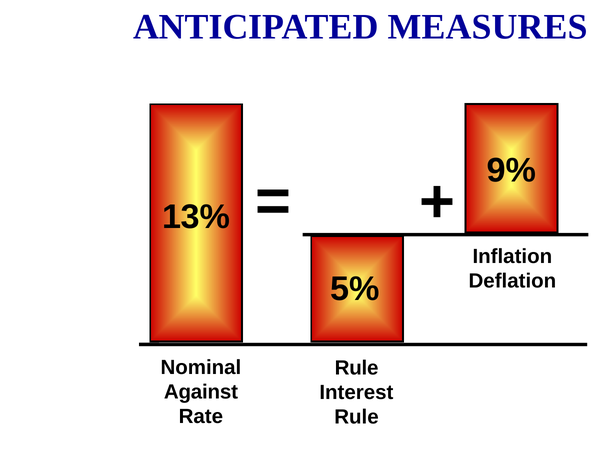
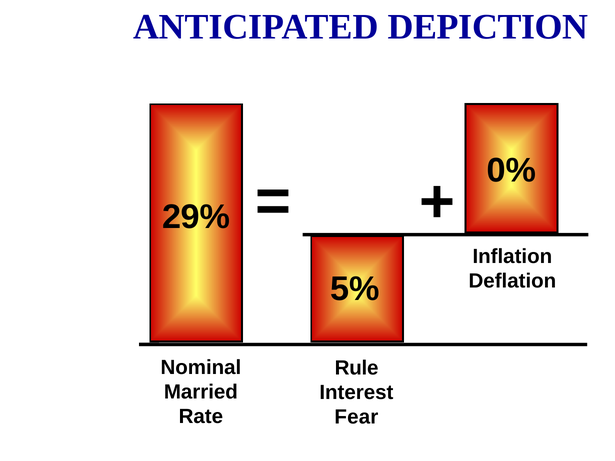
MEASURES: MEASURES -> DEPICTION
9%: 9% -> 0%
13%: 13% -> 29%
Against: Against -> Married
Rule at (356, 417): Rule -> Fear
